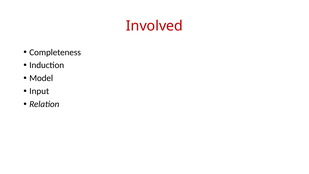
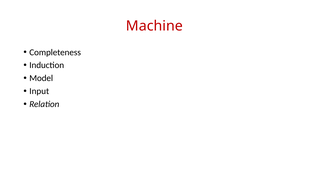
Involved: Involved -> Machine
